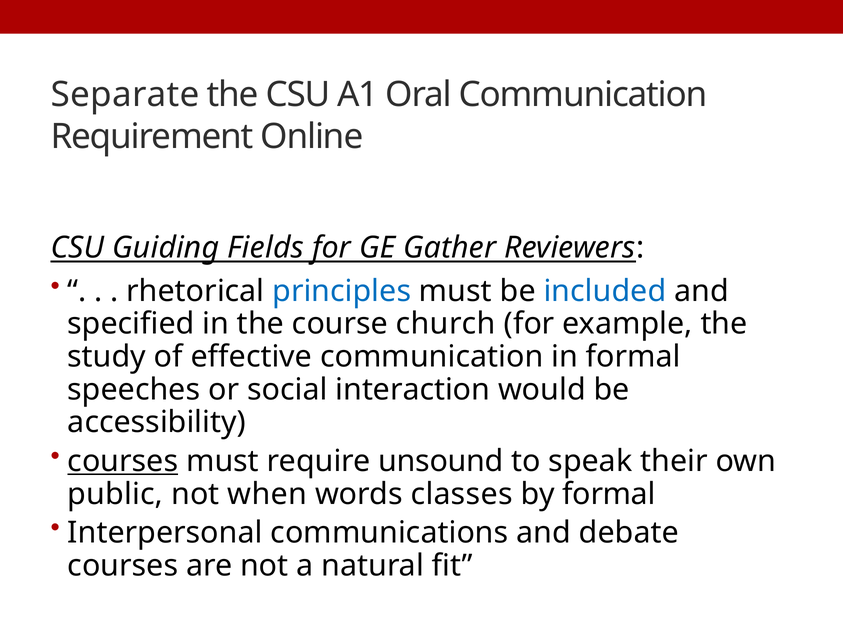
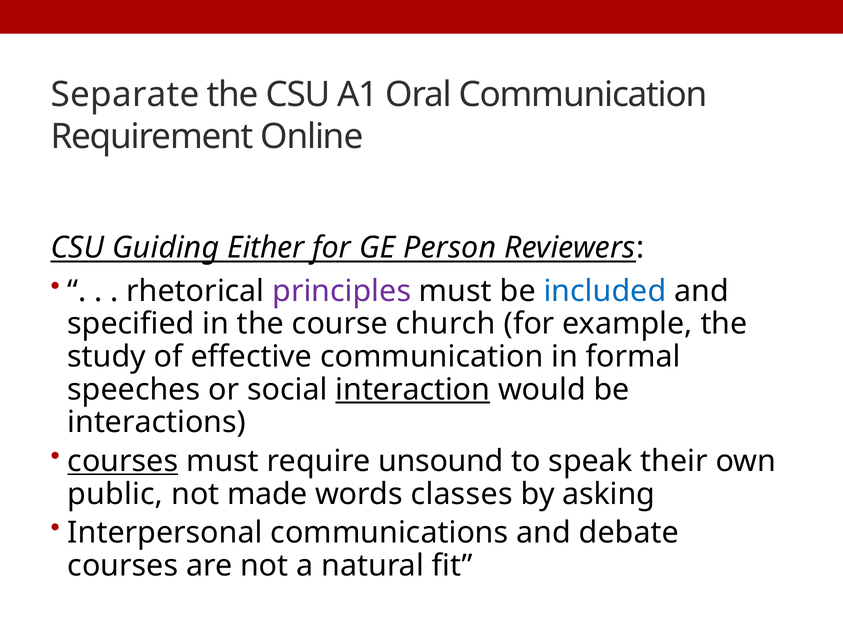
Fields: Fields -> Either
Gather: Gather -> Person
principles colour: blue -> purple
interaction underline: none -> present
accessibility: accessibility -> interactions
when: when -> made
by formal: formal -> asking
